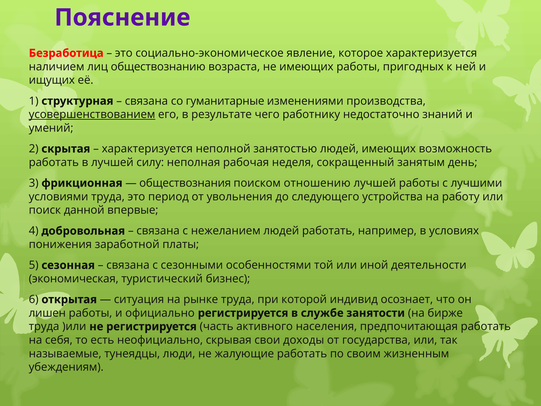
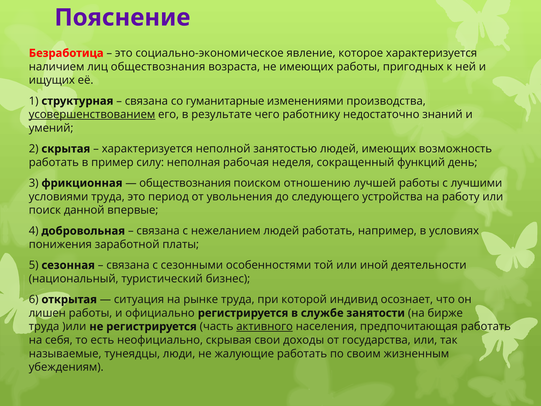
лиц обществознанию: обществознанию -> обществознания
в лучшей: лучшей -> пример
занятым: занятым -> функций
экономическая: экономическая -> национальный
активного underline: none -> present
